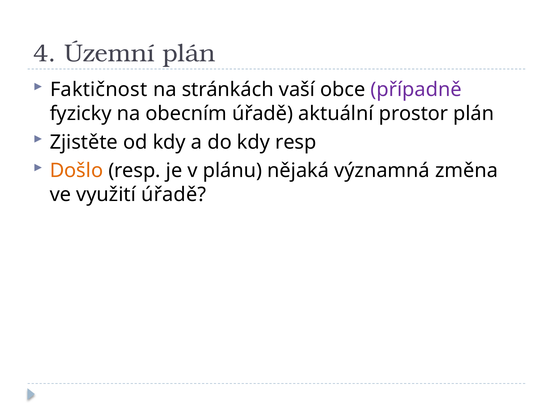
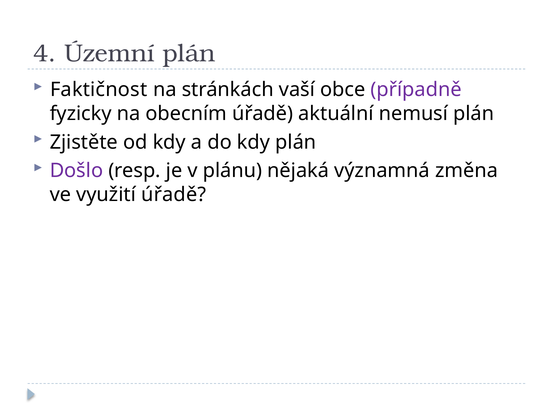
prostor: prostor -> nemusí
kdy resp: resp -> plán
Došlo colour: orange -> purple
